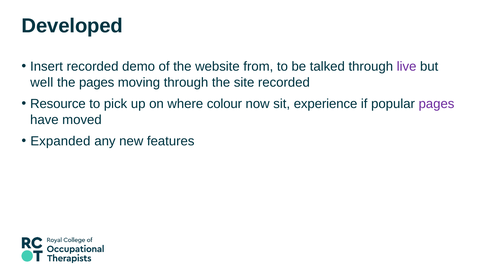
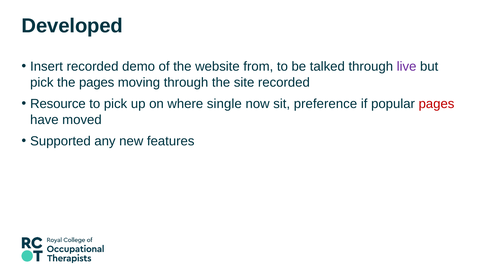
well at (42, 83): well -> pick
colour: colour -> single
experience: experience -> preference
pages at (436, 104) colour: purple -> red
Expanded: Expanded -> Supported
